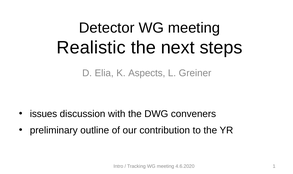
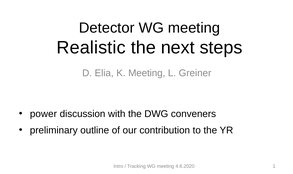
K Aspects: Aspects -> Meeting
issues: issues -> power
